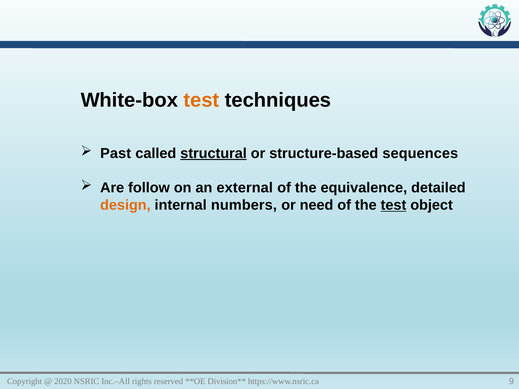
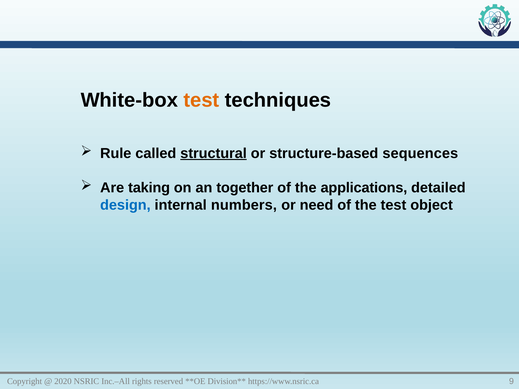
Past: Past -> Rule
follow: follow -> taking
external: external -> together
equivalence: equivalence -> applications
design colour: orange -> blue
test at (393, 205) underline: present -> none
